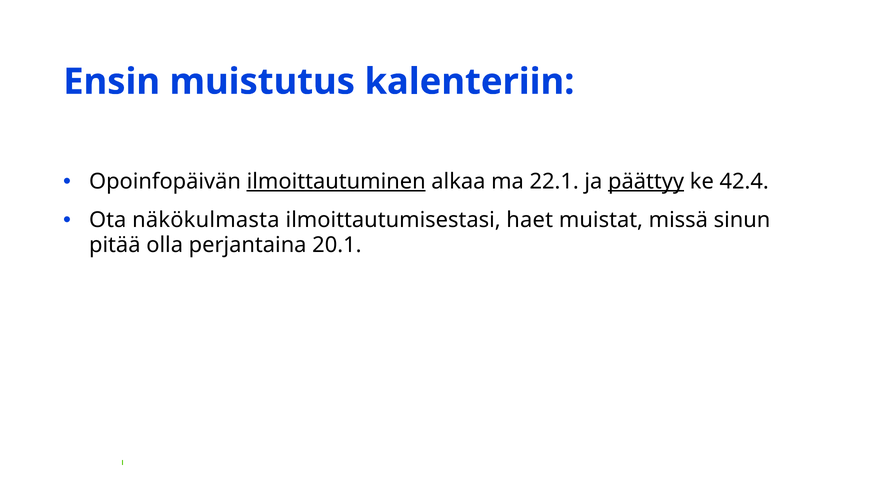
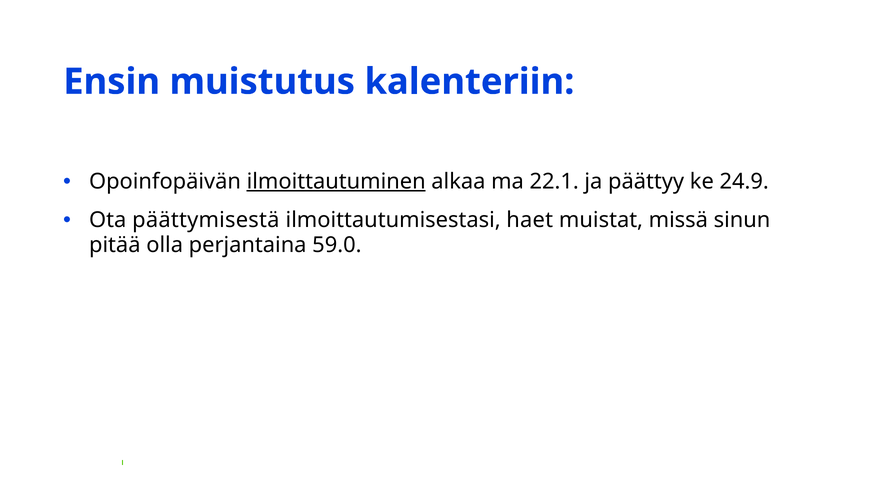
päättyy underline: present -> none
42.4: 42.4 -> 24.9
näkökulmasta: näkökulmasta -> päättymisestä
20.1: 20.1 -> 59.0
